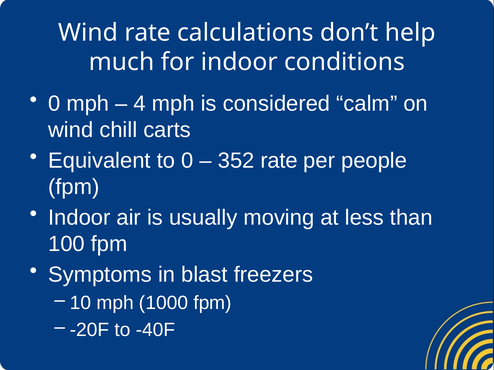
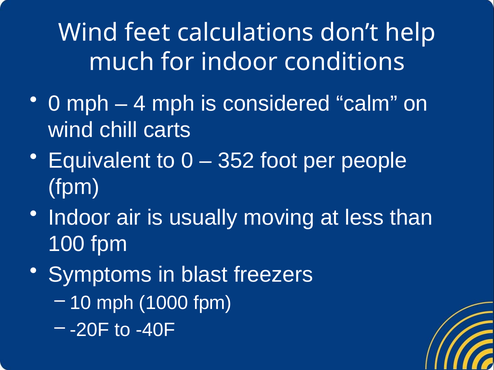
Wind rate: rate -> feet
352 rate: rate -> foot
